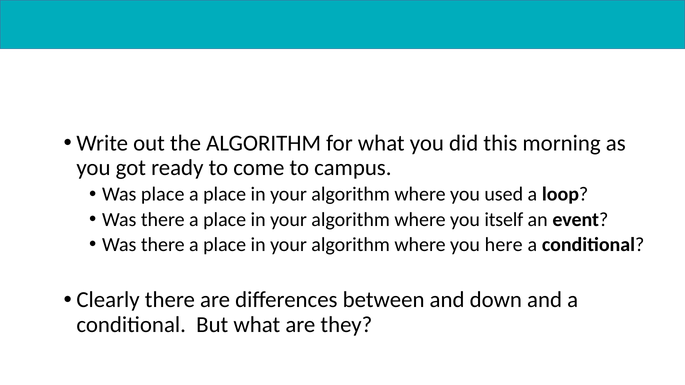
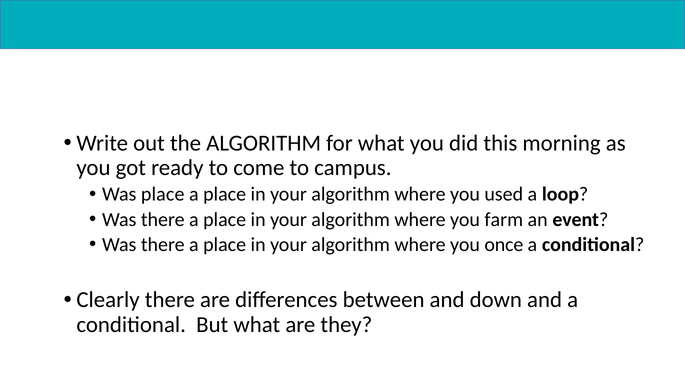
itself: itself -> farm
here: here -> once
